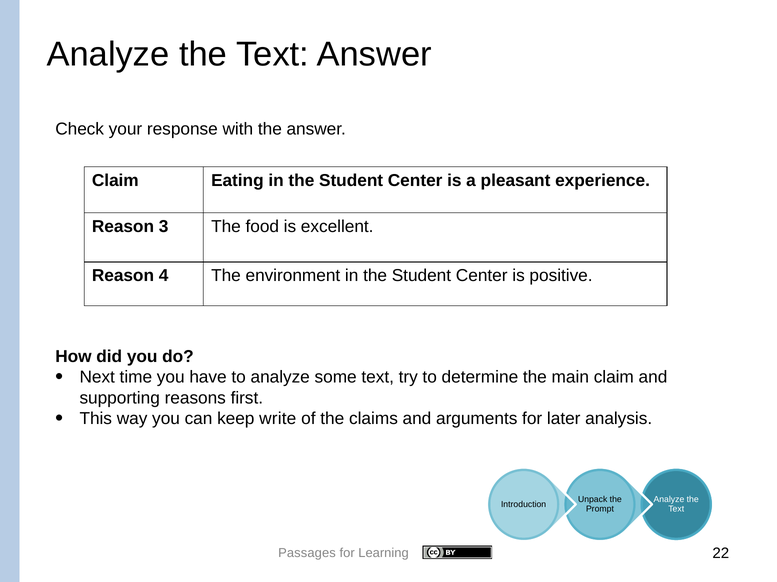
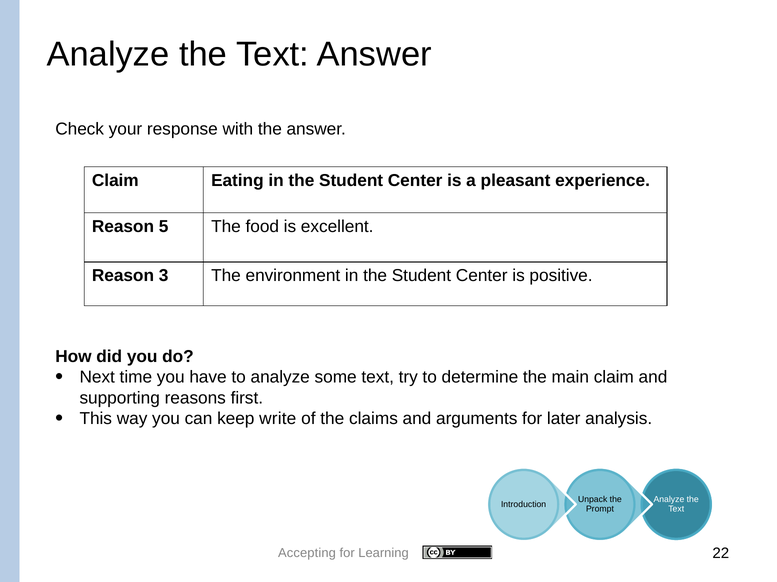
3: 3 -> 5
4: 4 -> 3
Passages: Passages -> Accepting
